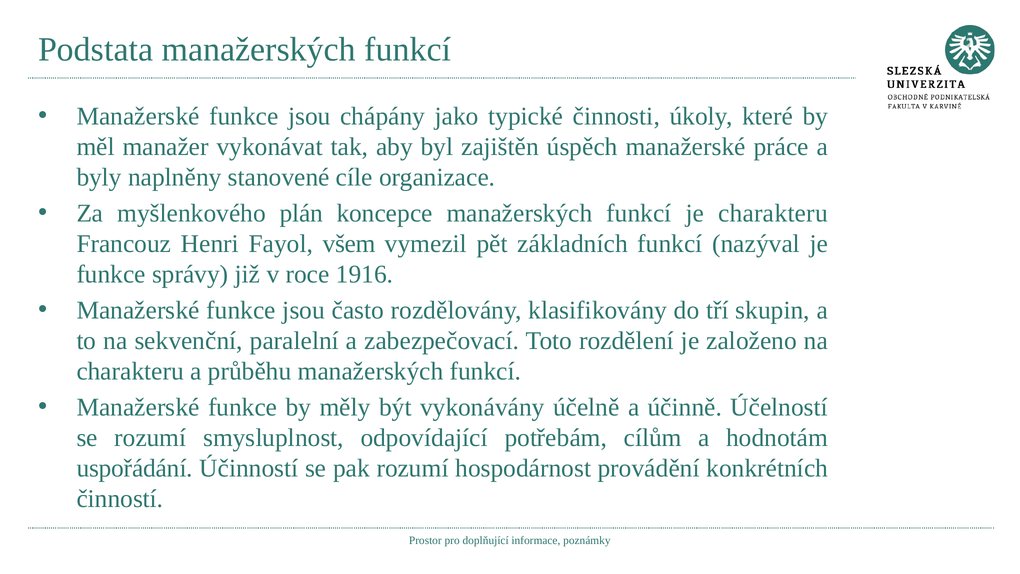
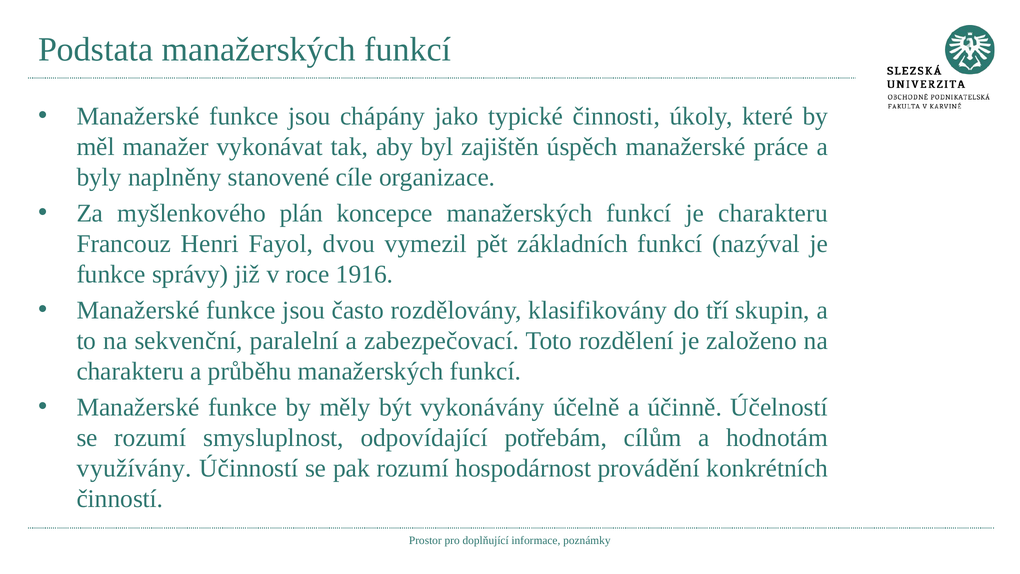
všem: všem -> dvou
uspořádání: uspořádání -> využívány
